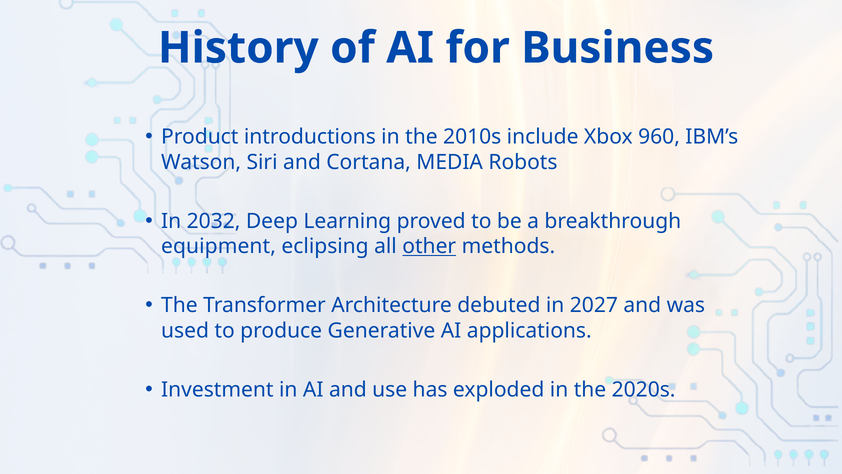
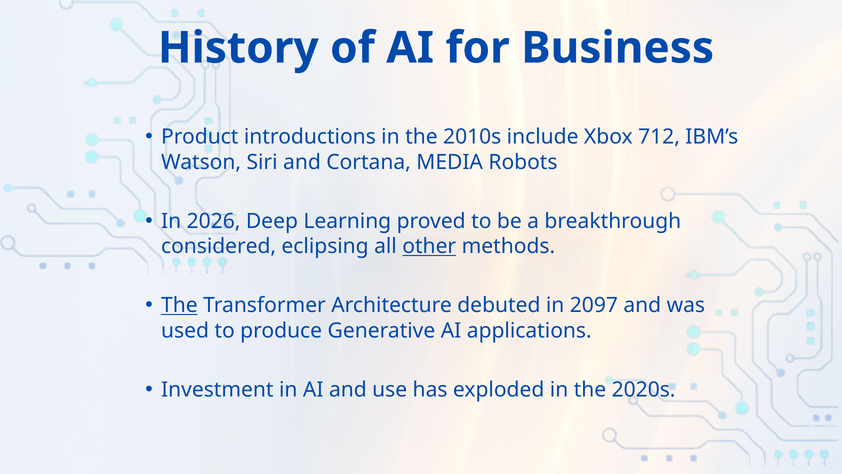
960: 960 -> 712
2032: 2032 -> 2026
equipment: equipment -> considered
The at (179, 305) underline: none -> present
2027: 2027 -> 2097
